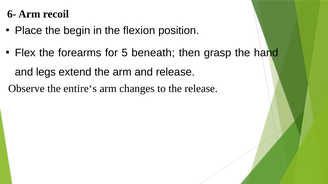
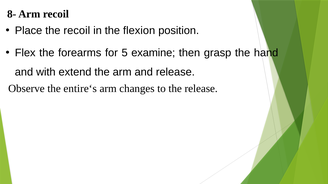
6-: 6- -> 8-
the begin: begin -> recoil
beneath: beneath -> examine
legs: legs -> with
